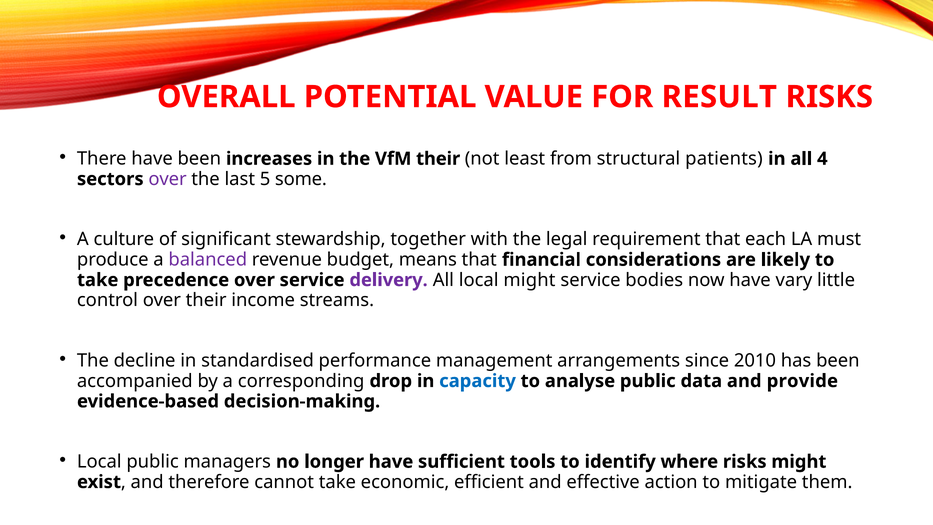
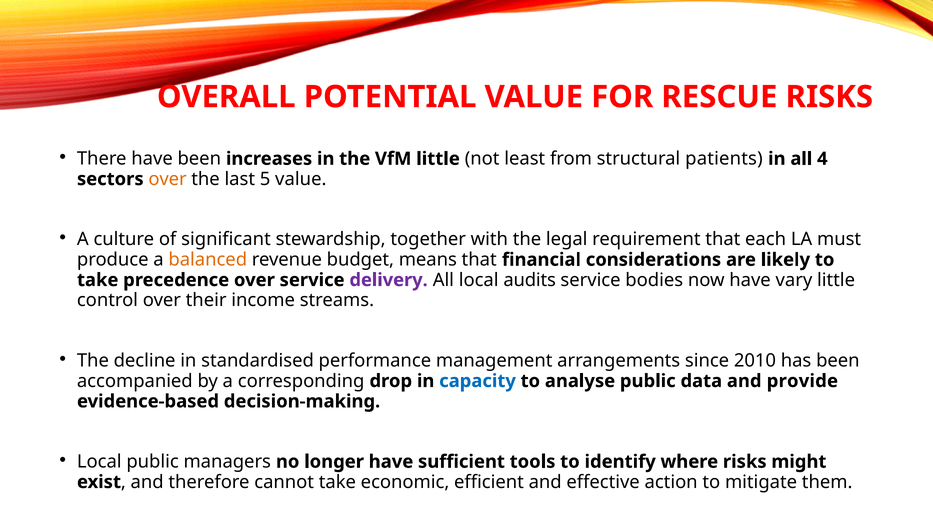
RESULT: RESULT -> RESCUE
VfM their: their -> little
over at (168, 179) colour: purple -> orange
5 some: some -> value
balanced colour: purple -> orange
local might: might -> audits
